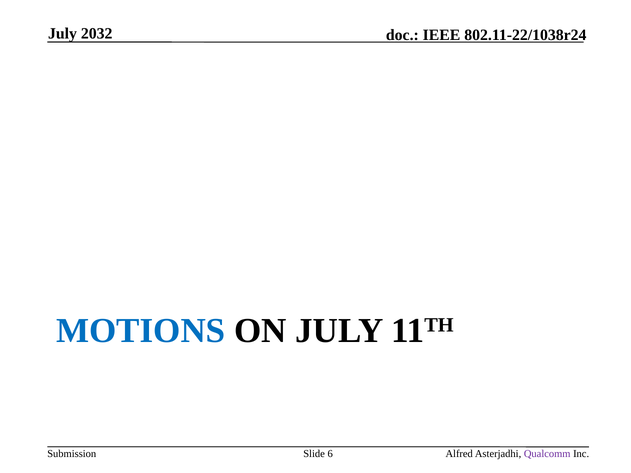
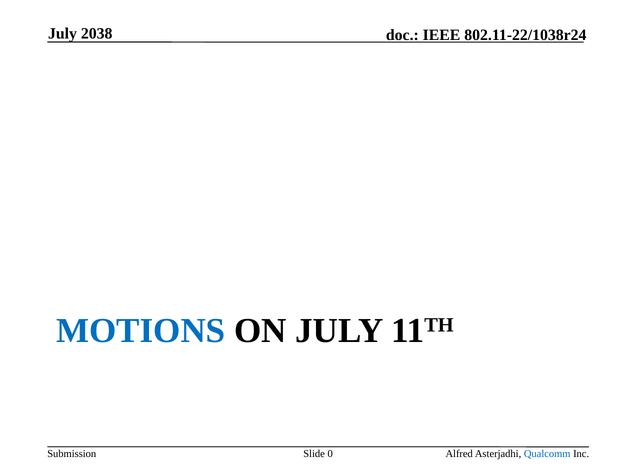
2032: 2032 -> 2038
6: 6 -> 0
Qualcomm colour: purple -> blue
